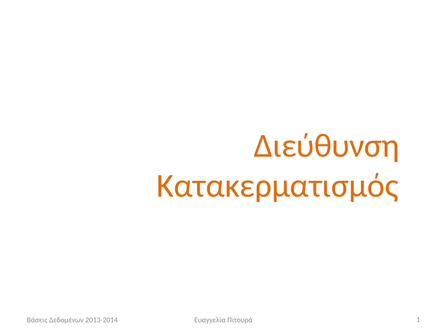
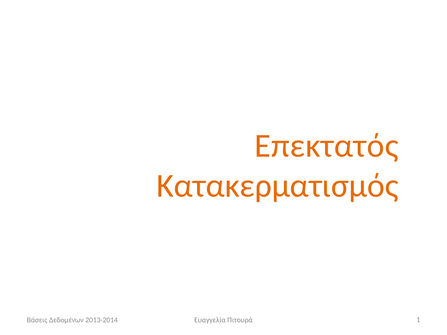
Διεύθυνση: Διεύθυνση -> Επεκτατός
